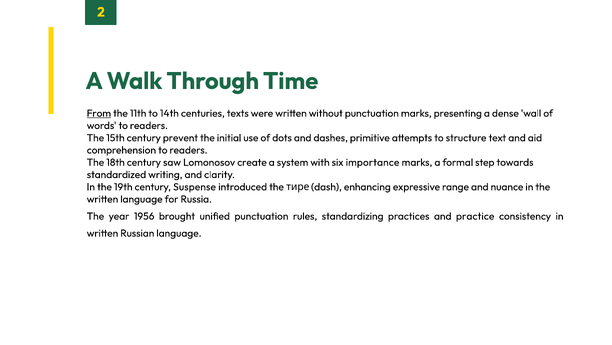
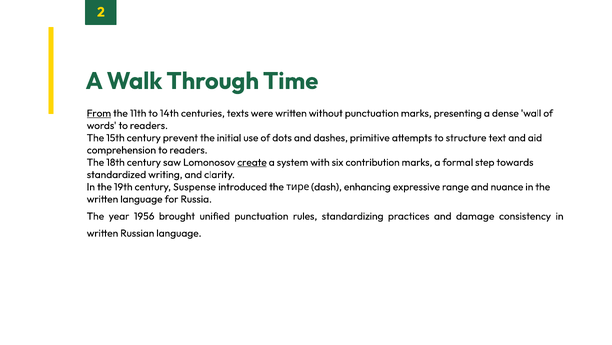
create underline: none -> present
importance: importance -> contribution
practice: practice -> damage
